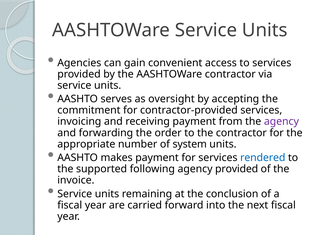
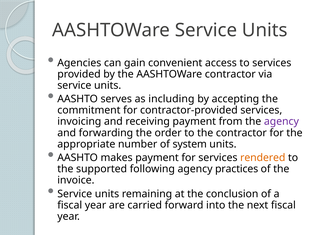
oversight: oversight -> including
rendered colour: blue -> orange
agency provided: provided -> practices
